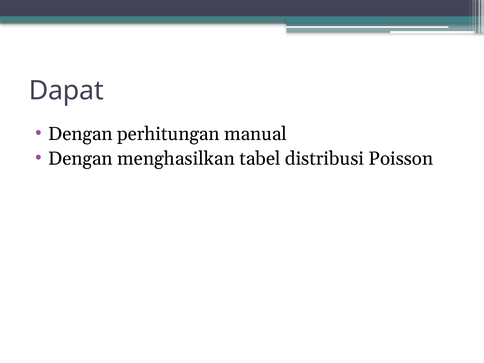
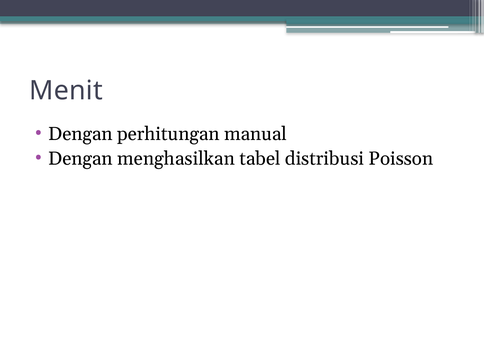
Dapat: Dapat -> Menit
